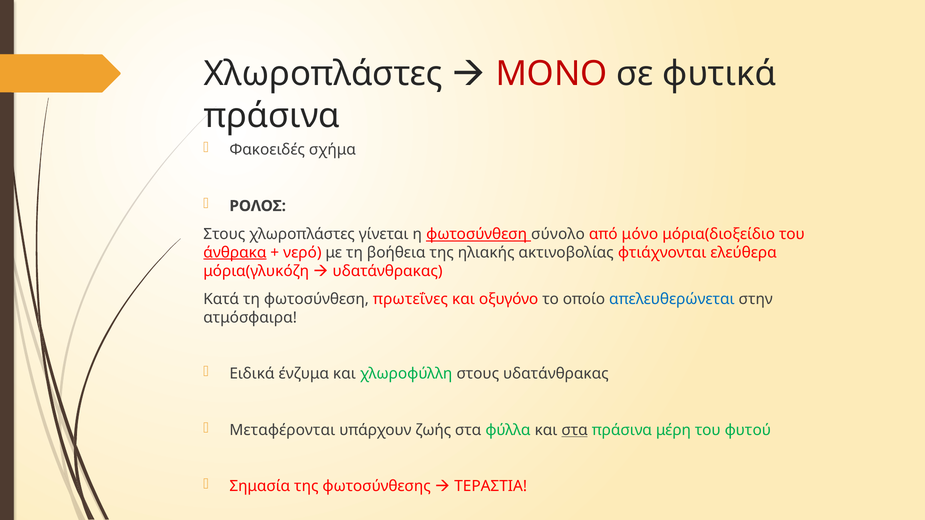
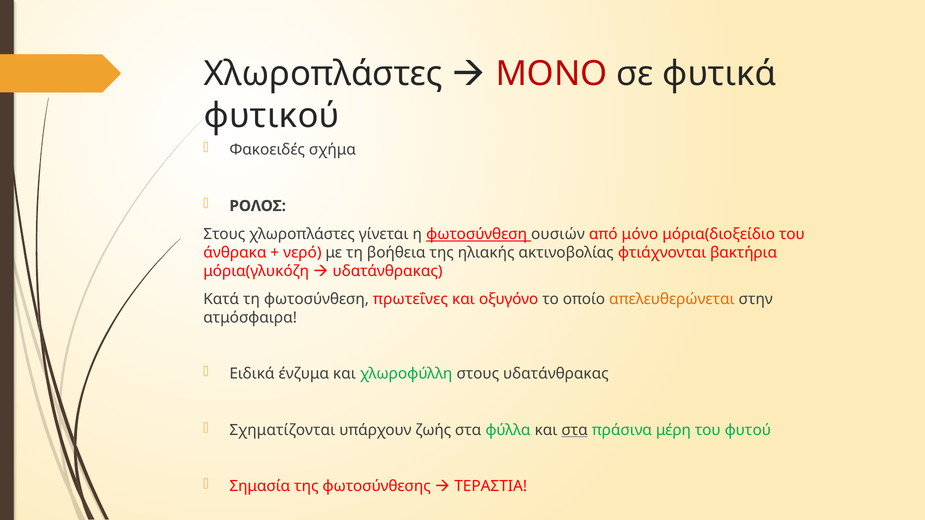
πράσινα at (272, 116): πράσινα -> φυτικού
σύνολο: σύνολο -> ουσιών
άνθρακα underline: present -> none
ελεύθερα: ελεύθερα -> βακτήρια
απελευθερώνεται colour: blue -> orange
Μεταφέρονται: Μεταφέρονται -> Σχηματίζονται
